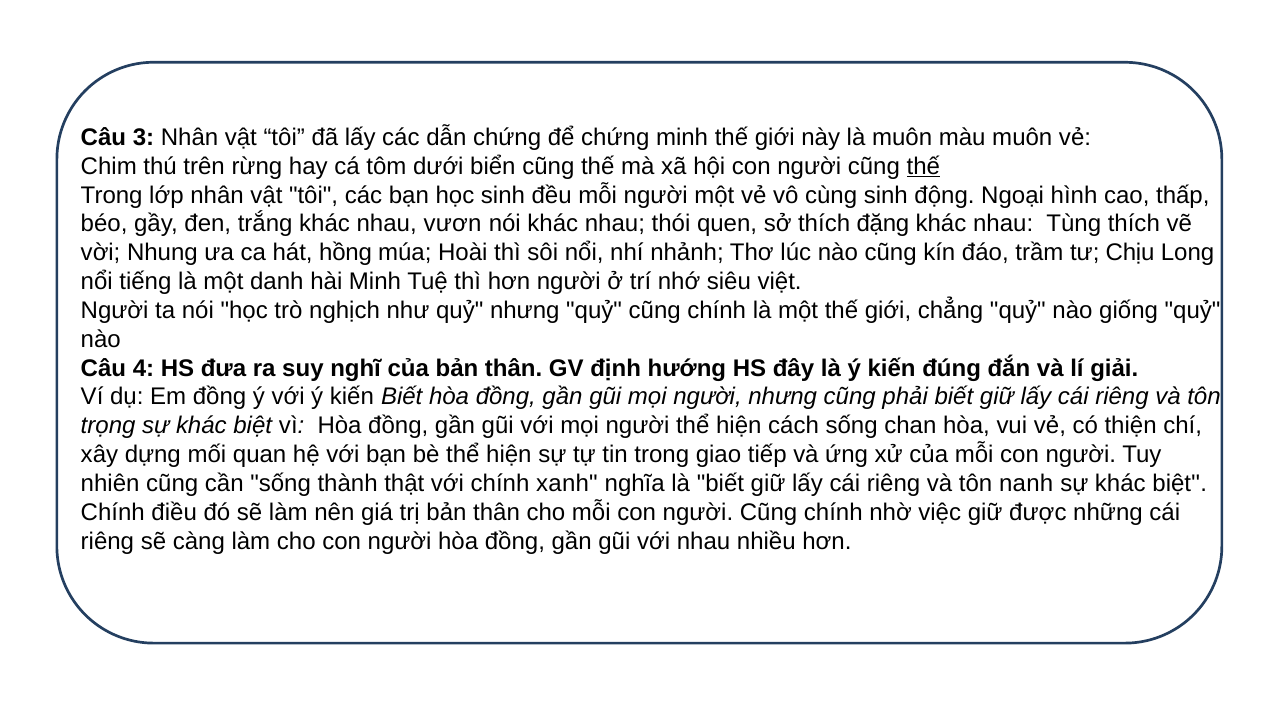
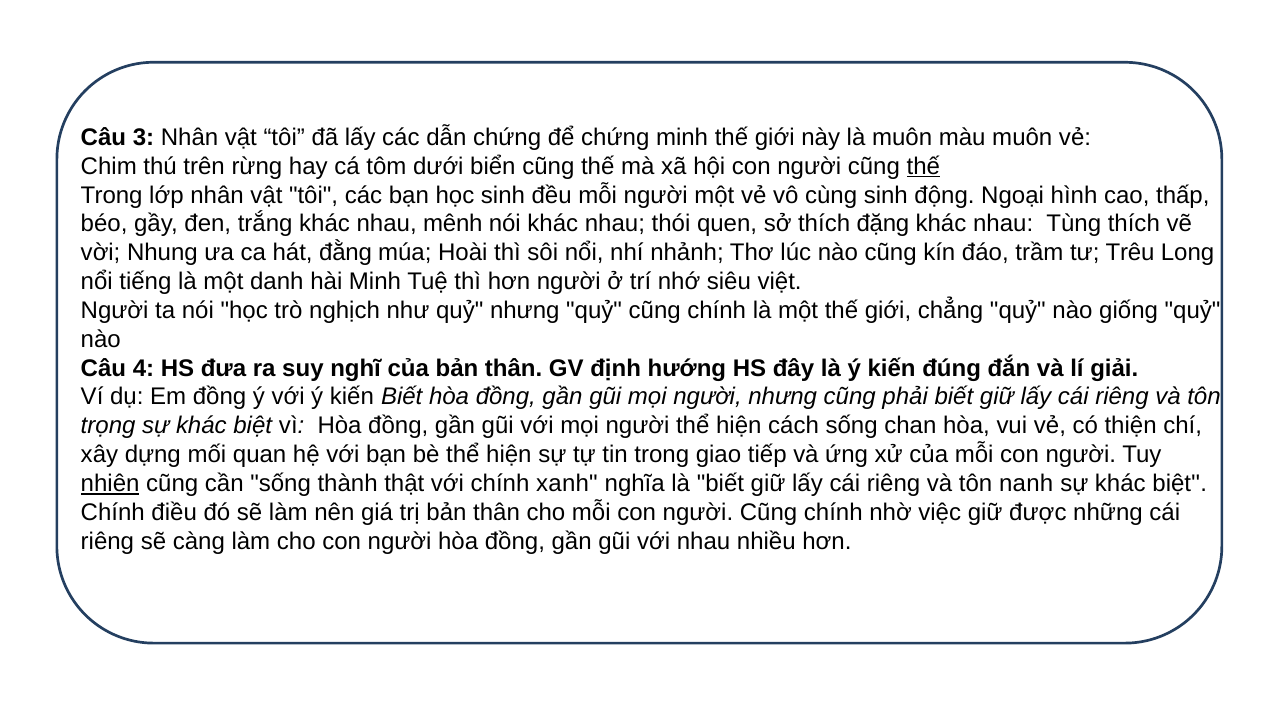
vươn: vươn -> mênh
hồng: hồng -> đằng
Chịu: Chịu -> Trêu
nhiên underline: none -> present
